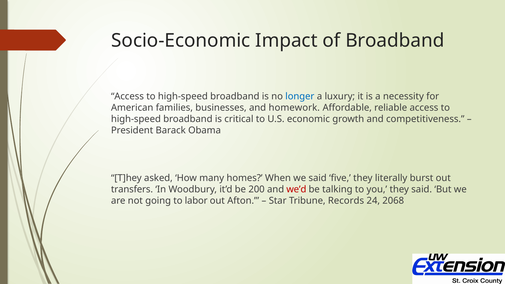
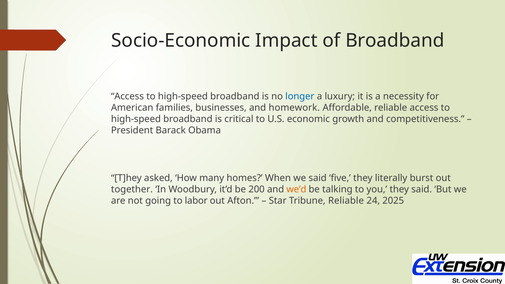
transfers: transfers -> together
we’d colour: red -> orange
Tribune Records: Records -> Reliable
2068: 2068 -> 2025
